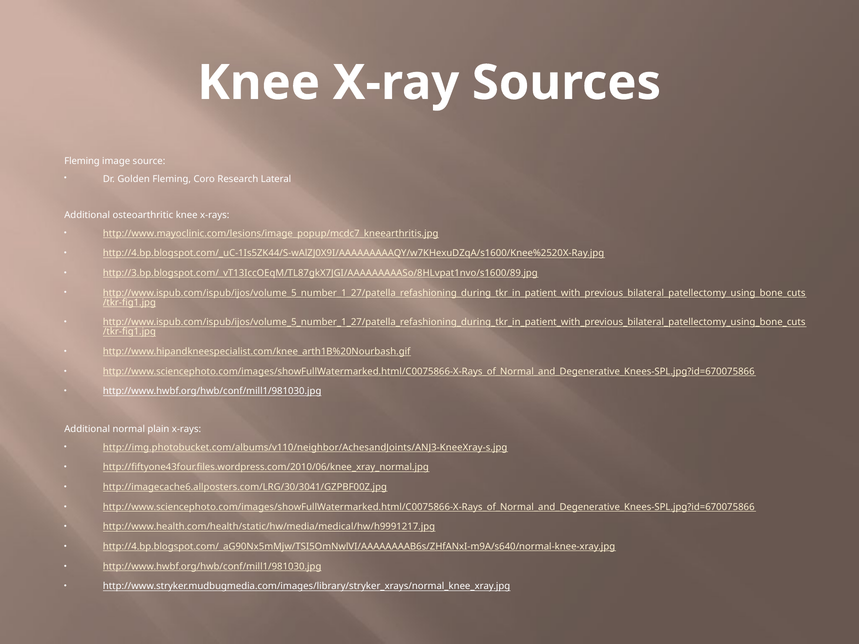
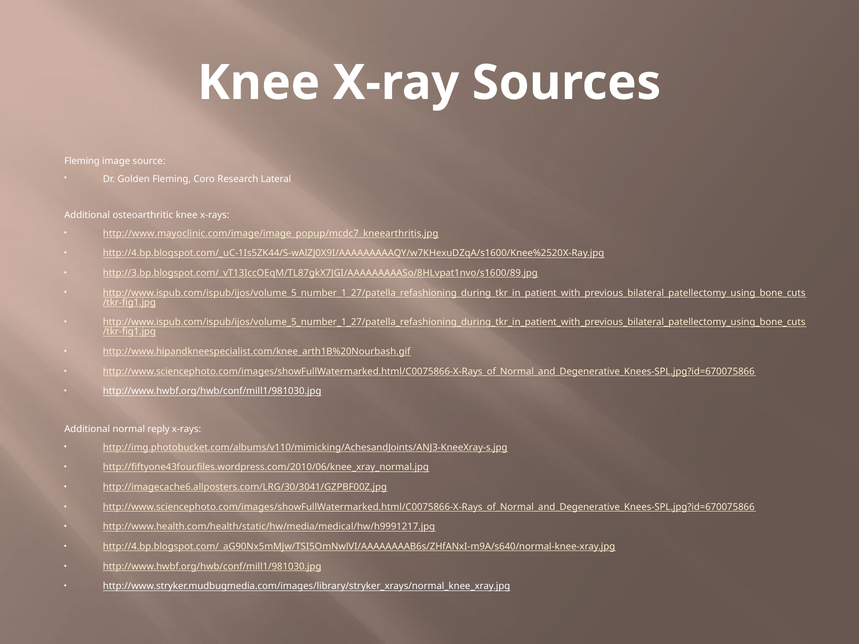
http://www.mayoclinic.com/lesions/image_popup/mcdc7_kneearthritis.jpg: http://www.mayoclinic.com/lesions/image_popup/mcdc7_kneearthritis.jpg -> http://www.mayoclinic.com/image/image_popup/mcdc7_kneearthritis.jpg
plain: plain -> reply
http://img.photobucket.com/albums/v110/neighbor/AchesandJoints/ANJ3-KneeXray-s.jpg: http://img.photobucket.com/albums/v110/neighbor/AchesandJoints/ANJ3-KneeXray-s.jpg -> http://img.photobucket.com/albums/v110/mimicking/AchesandJoints/ANJ3-KneeXray-s.jpg
